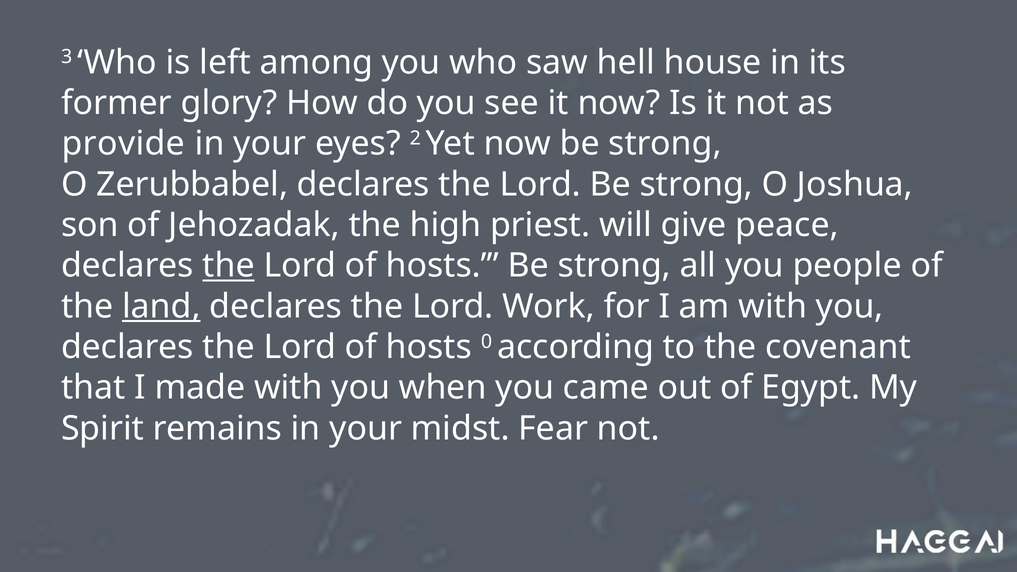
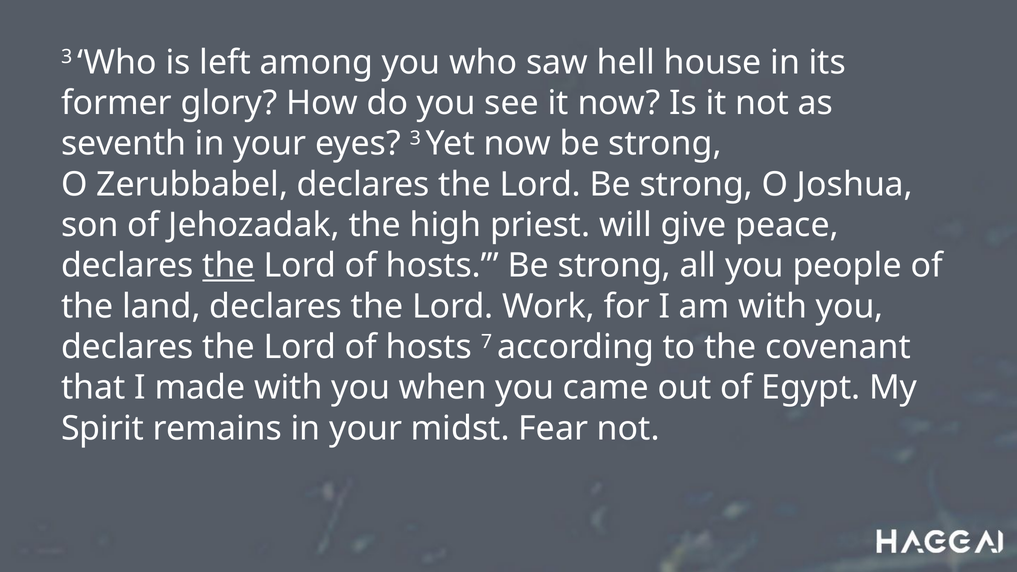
provide: provide -> seventh
eyes 2: 2 -> 3
land underline: present -> none
0: 0 -> 7
